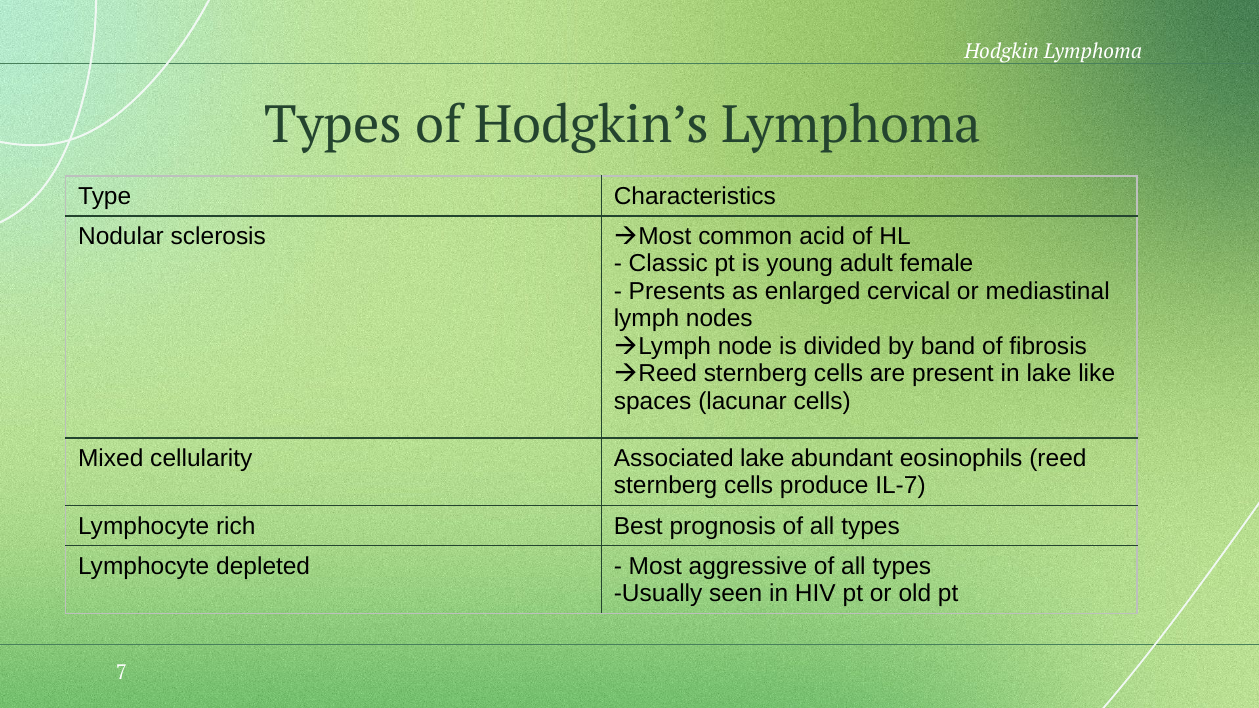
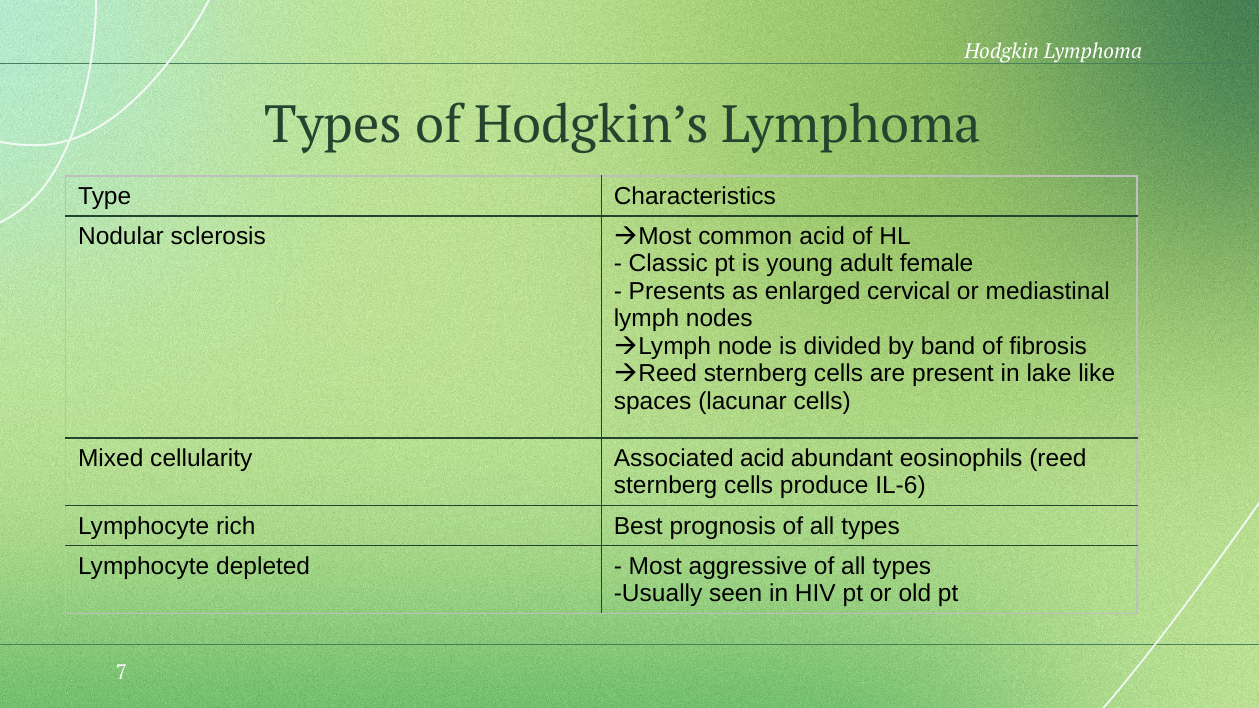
Associated lake: lake -> acid
IL-7: IL-7 -> IL-6
